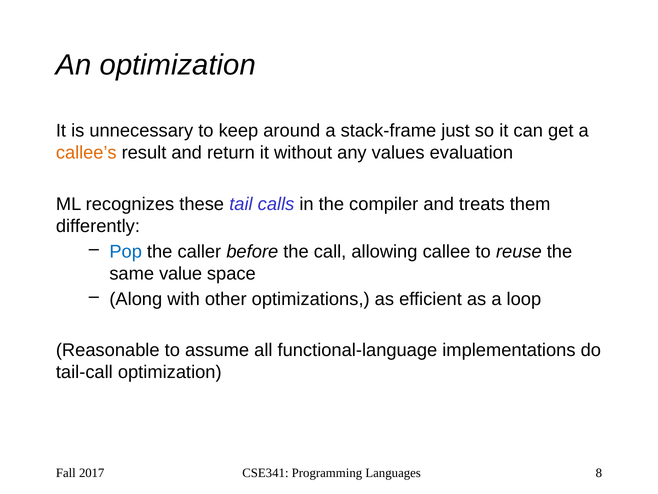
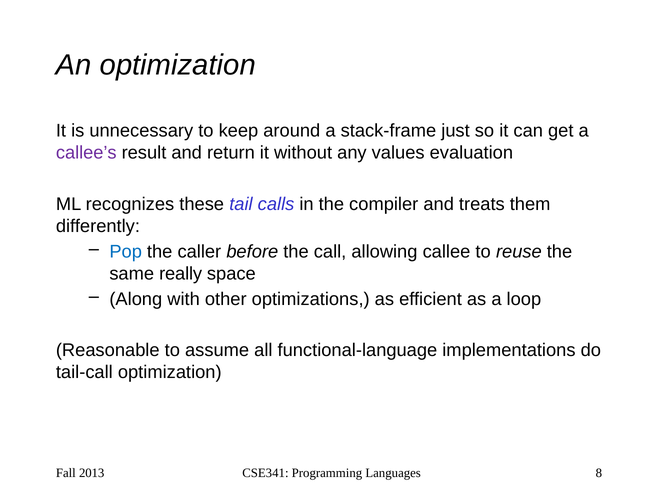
callee’s colour: orange -> purple
value: value -> really
2017: 2017 -> 2013
